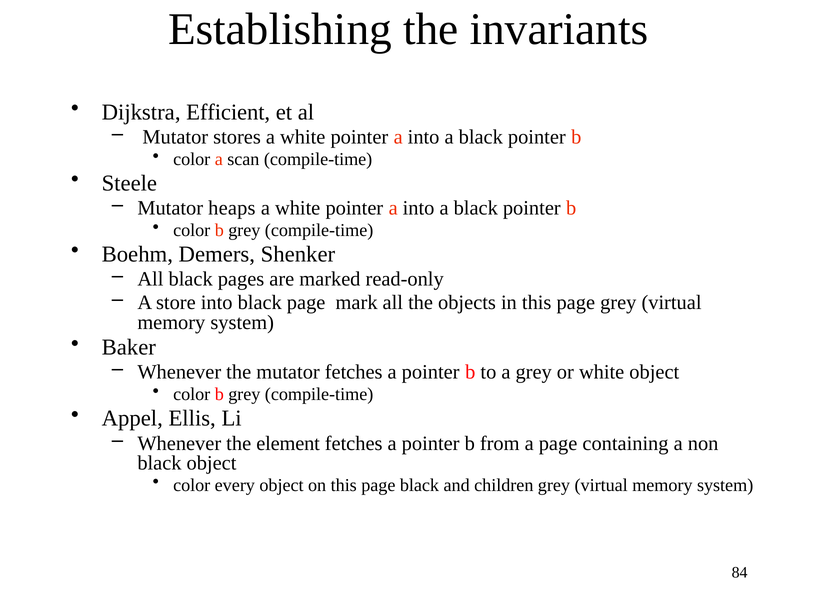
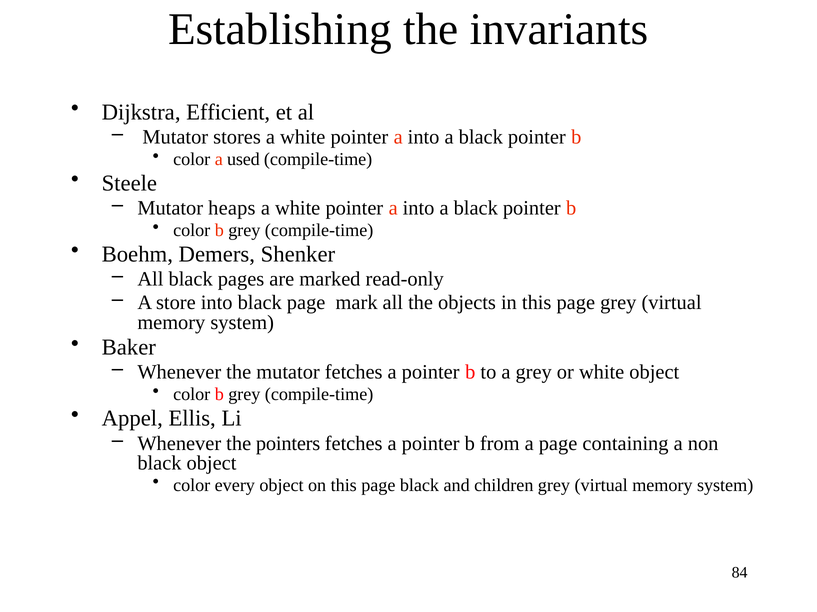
scan: scan -> used
element: element -> pointers
